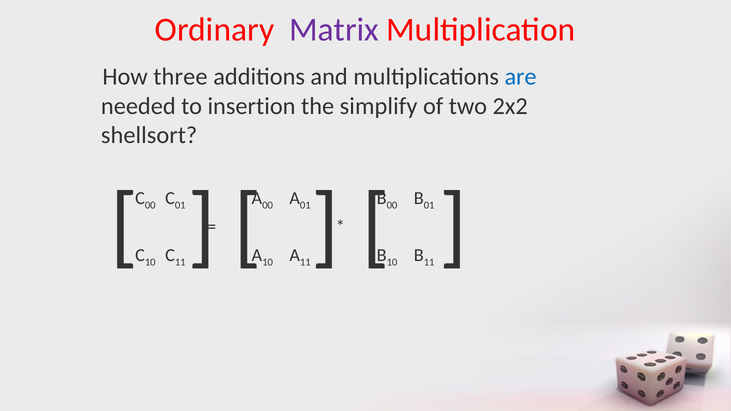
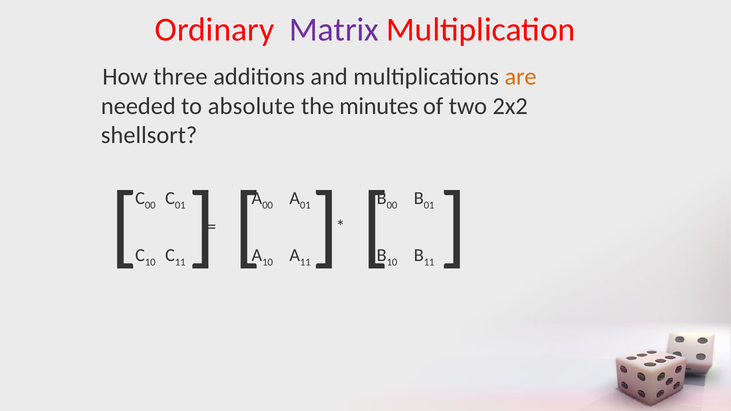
are colour: blue -> orange
insertion: insertion -> absolute
simplify: simplify -> minutes
